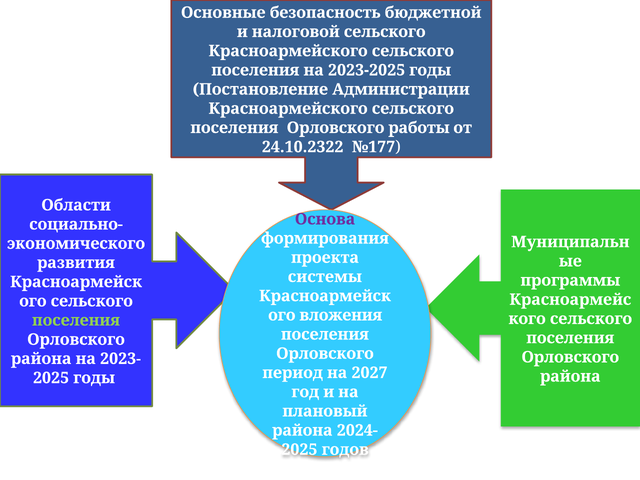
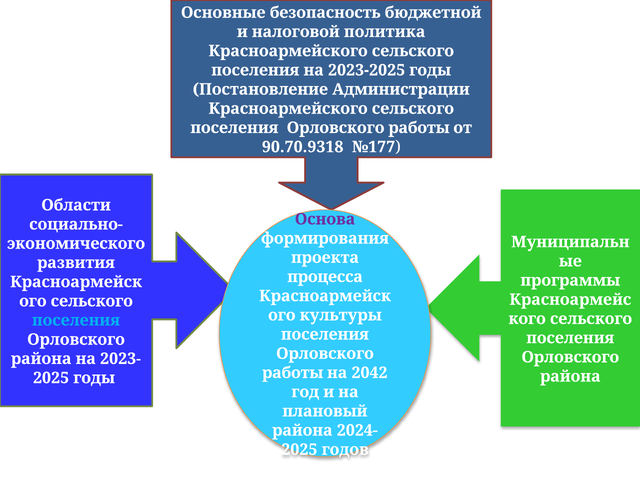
налоговой сельского: сельского -> политика
24.10.2322: 24.10.2322 -> 90.70.9318
системы: системы -> процесса
вложения: вложения -> культуры
поселения at (76, 320) colour: light green -> light blue
период at (293, 373): период -> работы
2027: 2027 -> 2042
